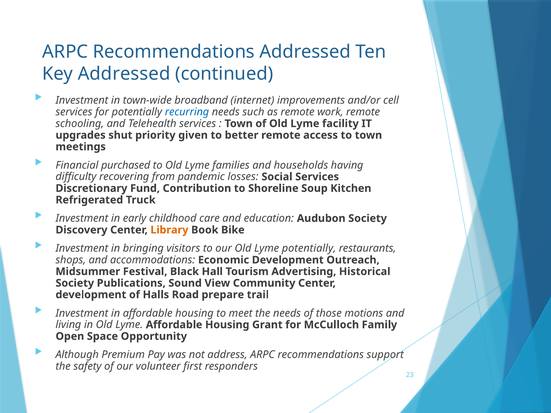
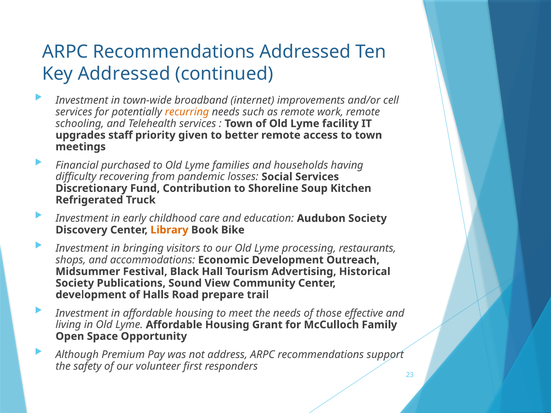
recurring colour: blue -> orange
shut: shut -> staff
Lyme potentially: potentially -> processing
motions: motions -> effective
